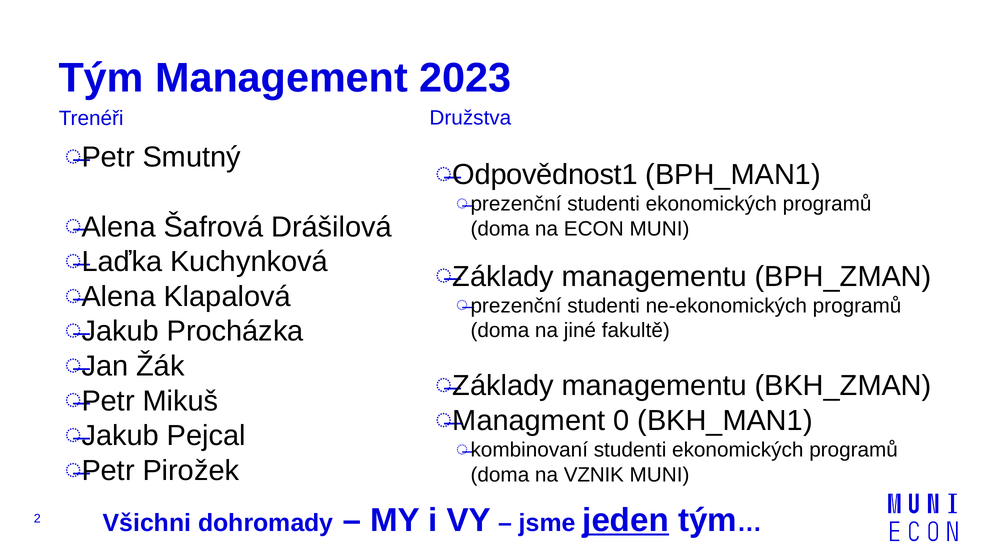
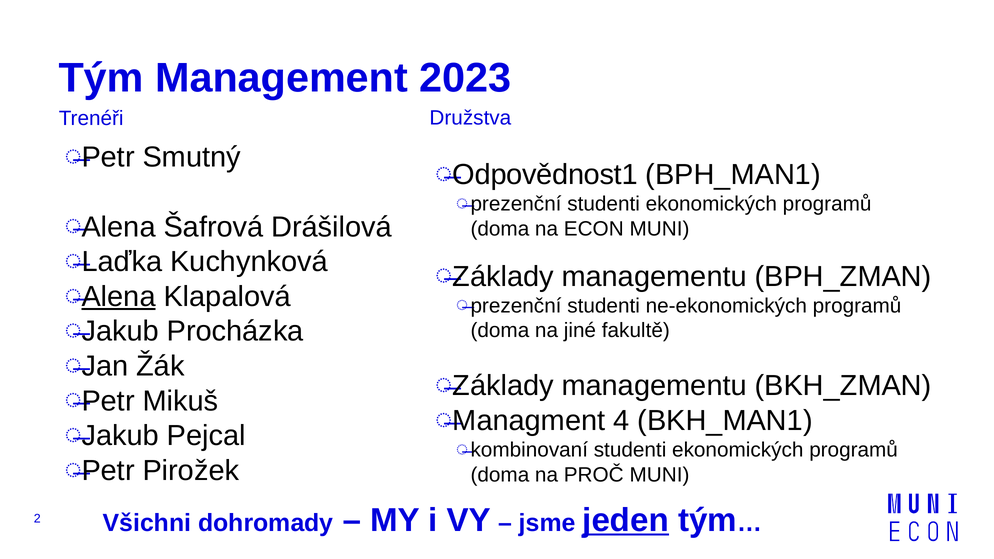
Alena at (119, 297) underline: none -> present
0: 0 -> 4
VZNIK: VZNIK -> PROČ
